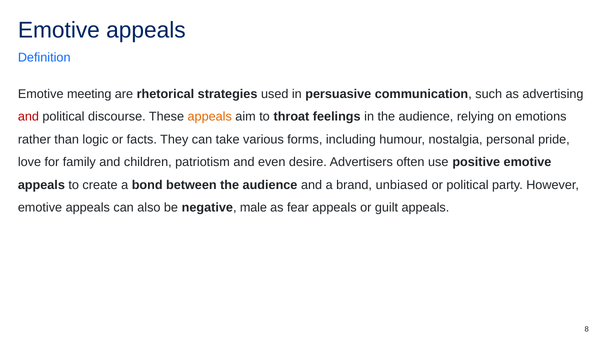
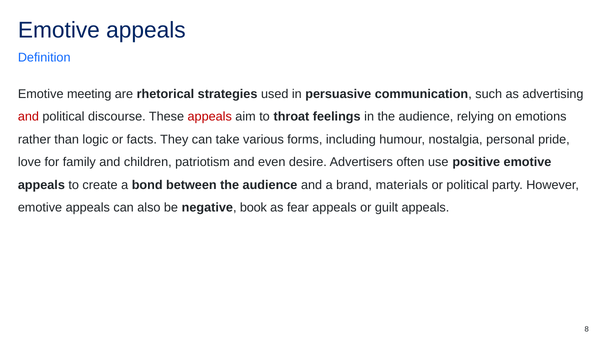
appeals at (210, 117) colour: orange -> red
unbiased: unbiased -> materials
male: male -> book
